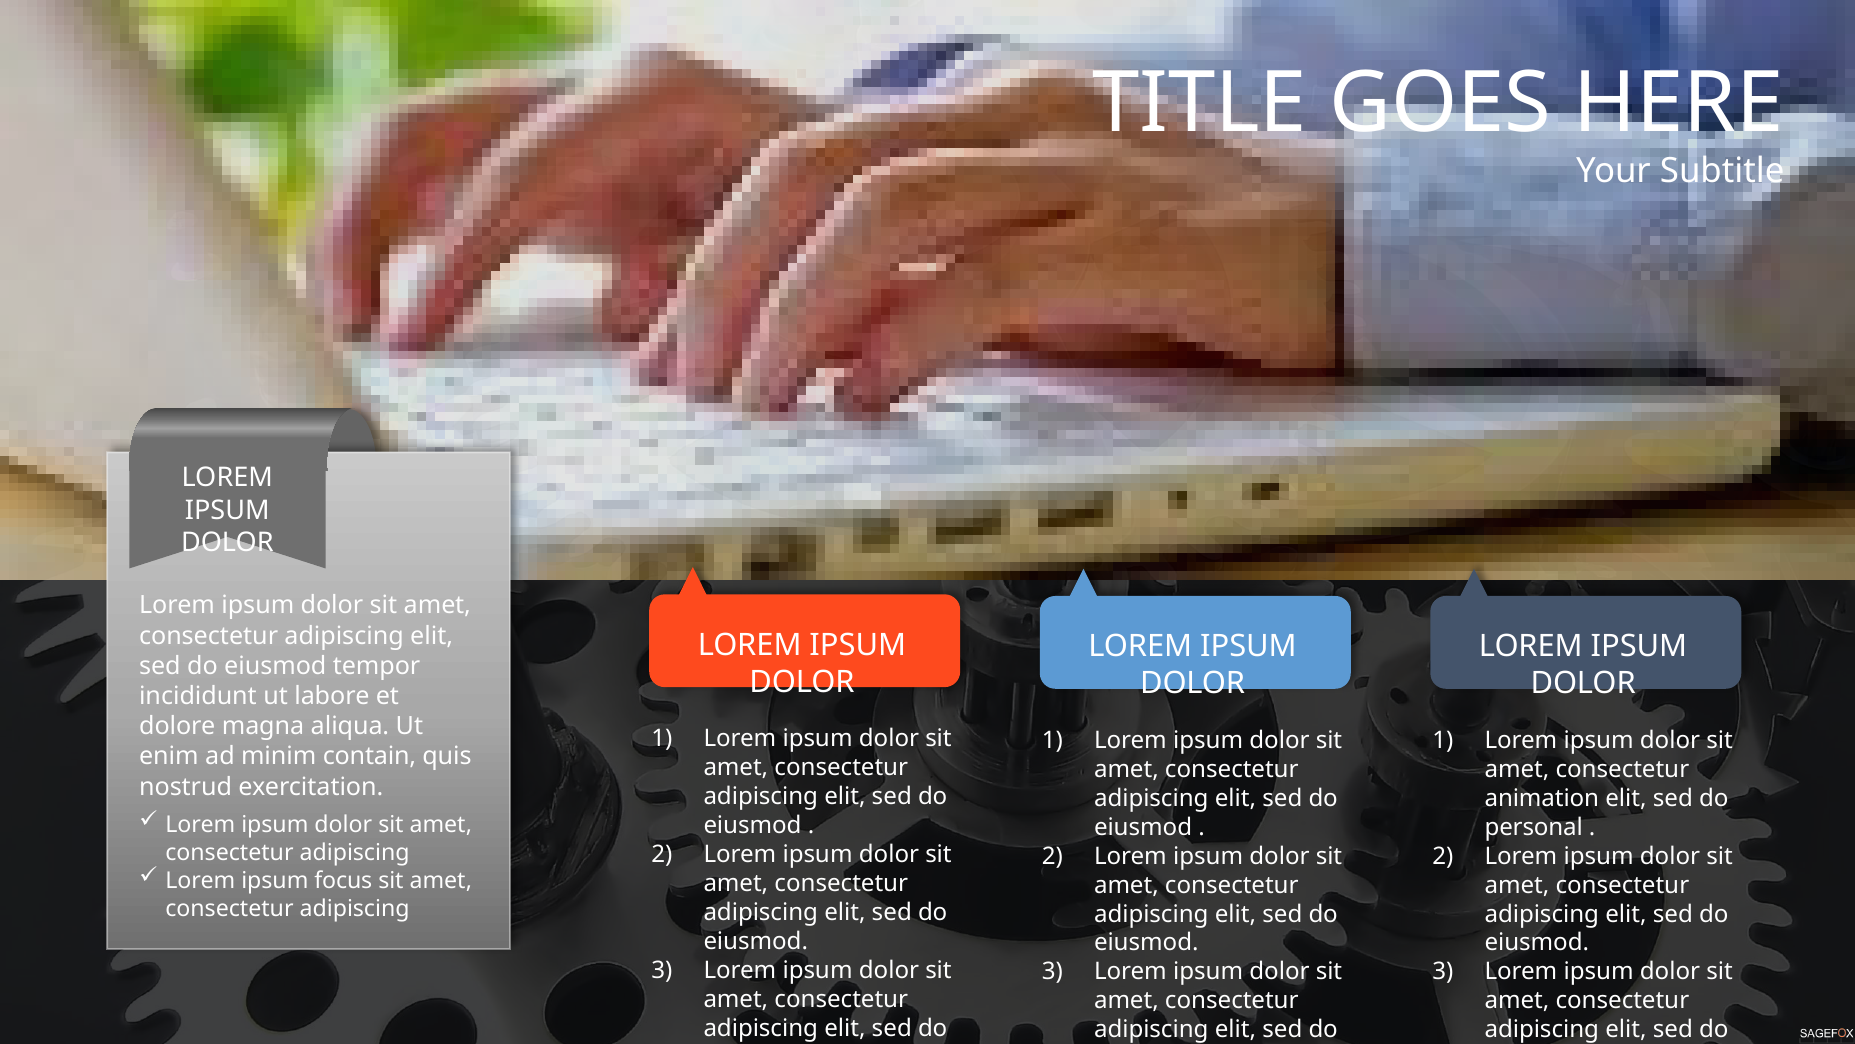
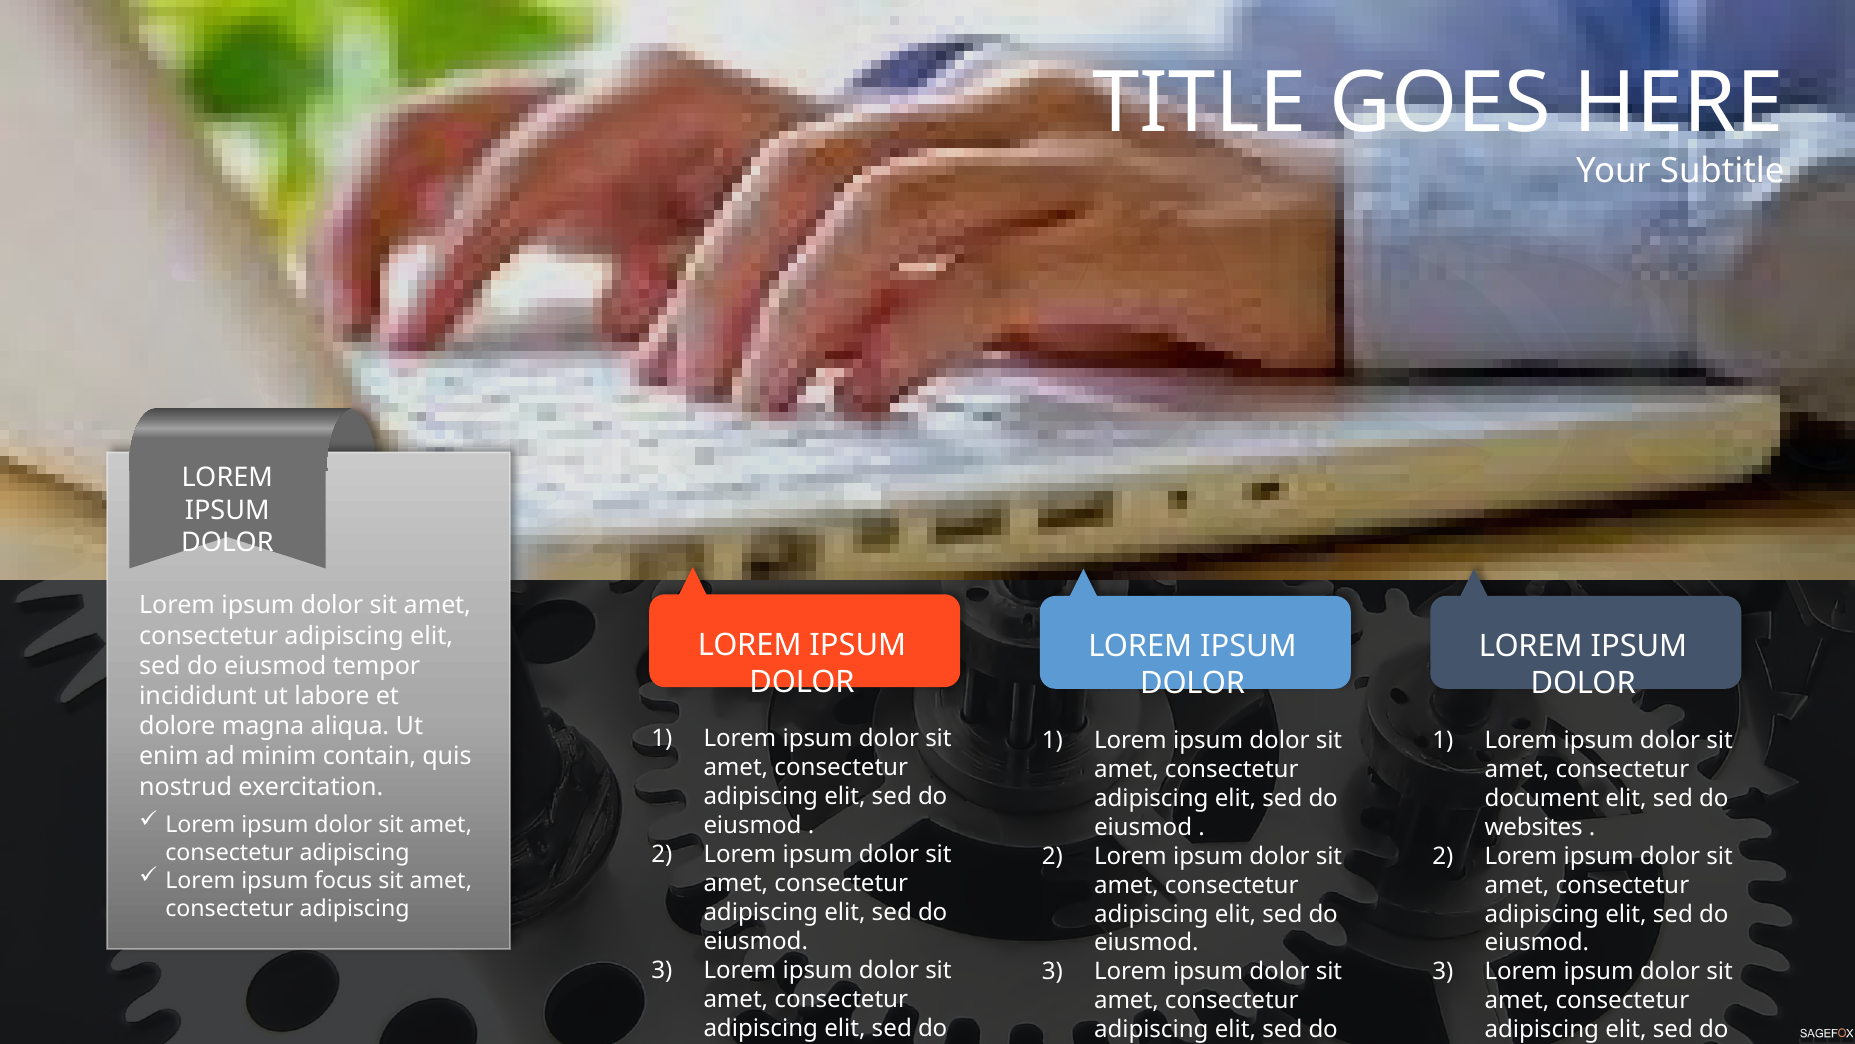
animation: animation -> document
personal: personal -> websites
